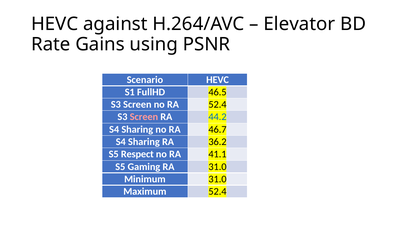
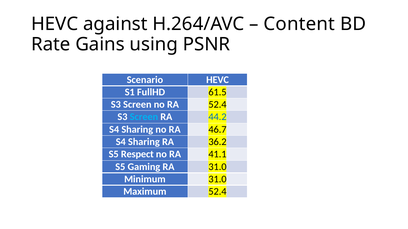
Elevator: Elevator -> Content
46.5: 46.5 -> 61.5
Screen at (144, 117) colour: pink -> light blue
